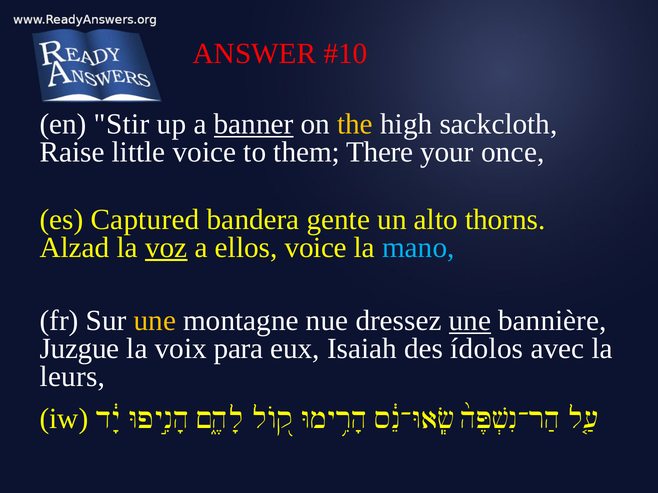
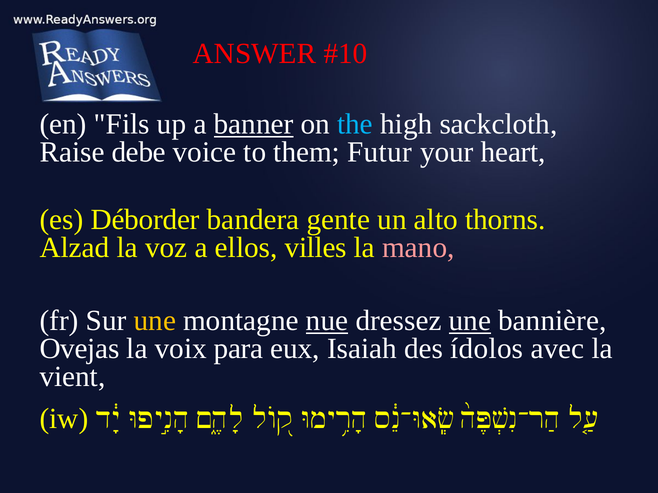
Stir: Stir -> Fils
the colour: yellow -> light blue
little: little -> debe
There: There -> Futur
once: once -> heart
Captured: Captured -> Déborder
voz underline: present -> none
ellos voice: voice -> villes
mano colour: light blue -> pink
nue underline: none -> present
Juzgue: Juzgue -> Ovejas
leurs: leurs -> vient
